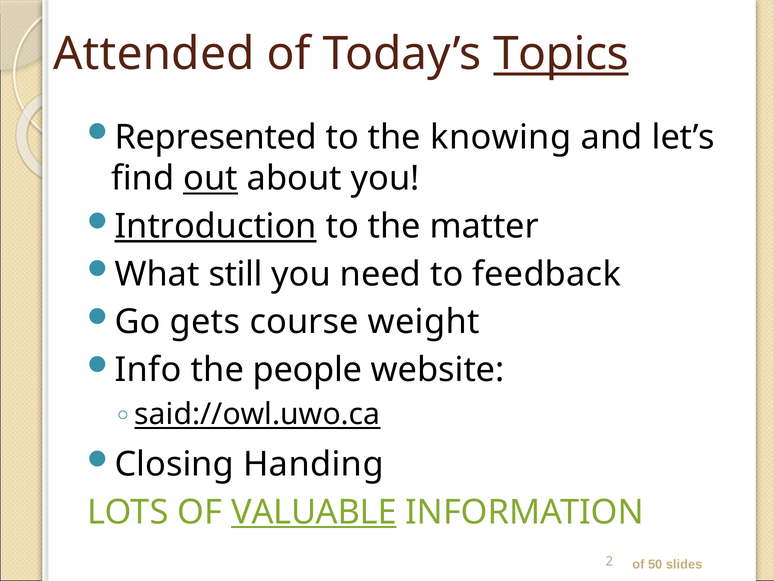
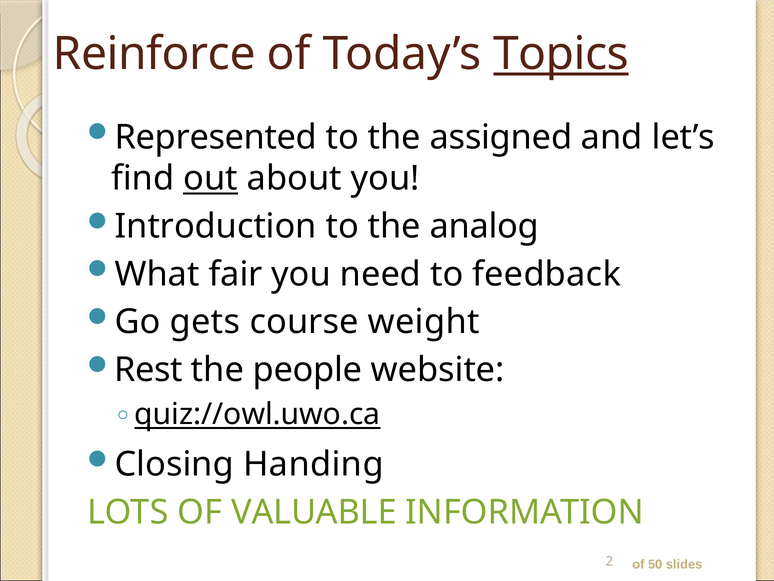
Attended: Attended -> Reinforce
knowing: knowing -> assigned
Introduction underline: present -> none
matter: matter -> analog
still: still -> fair
Info: Info -> Rest
said://owl.uwo.ca: said://owl.uwo.ca -> quiz://owl.uwo.ca
VALUABLE underline: present -> none
